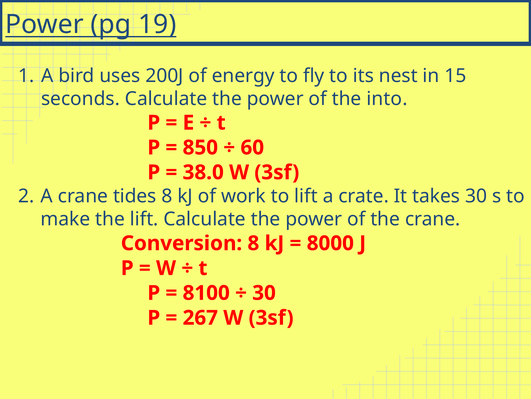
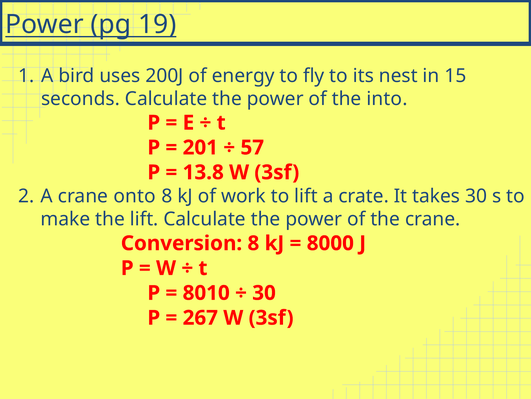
850: 850 -> 201
60: 60 -> 57
38.0: 38.0 -> 13.8
tides: tides -> onto
8100: 8100 -> 8010
